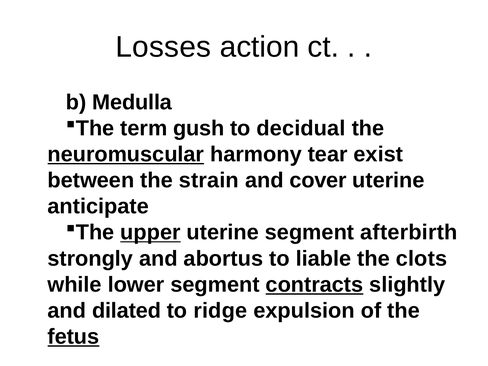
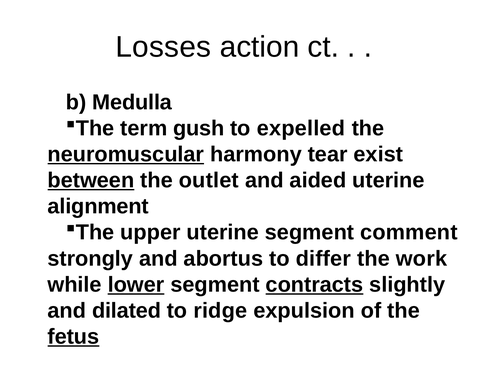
decidual: decidual -> expelled
between underline: none -> present
strain: strain -> outlet
cover: cover -> aided
anticipate: anticipate -> alignment
upper underline: present -> none
afterbirth: afterbirth -> comment
liable: liable -> differ
clots: clots -> work
lower underline: none -> present
